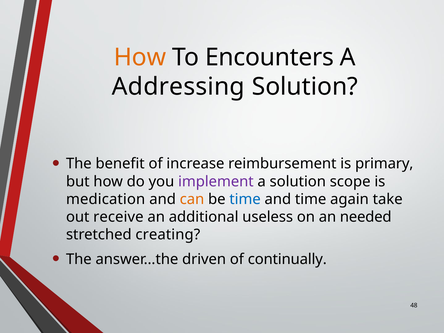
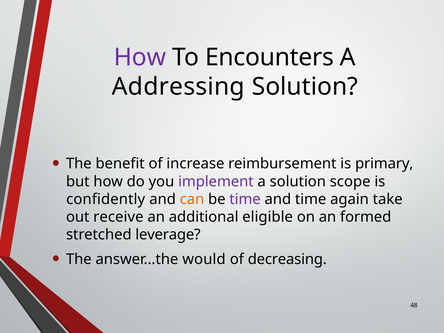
How at (140, 57) colour: orange -> purple
medication: medication -> confidently
time at (245, 199) colour: blue -> purple
useless: useless -> eligible
needed: needed -> formed
creating: creating -> leverage
driven: driven -> would
continually: continually -> decreasing
